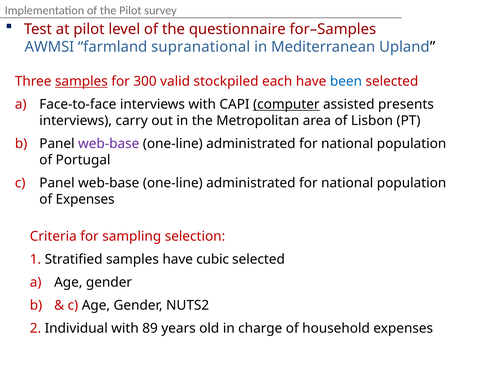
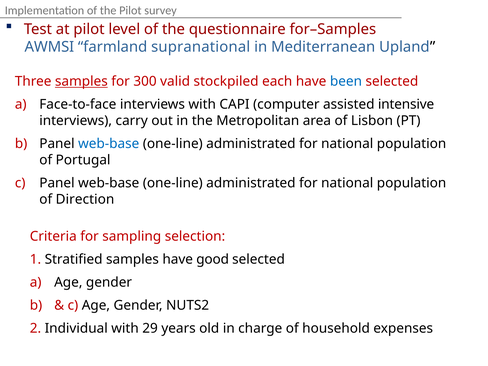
computer underline: present -> none
presents: presents -> intensive
web-base at (109, 144) colour: purple -> blue
of Expenses: Expenses -> Direction
cubic: cubic -> good
89: 89 -> 29
